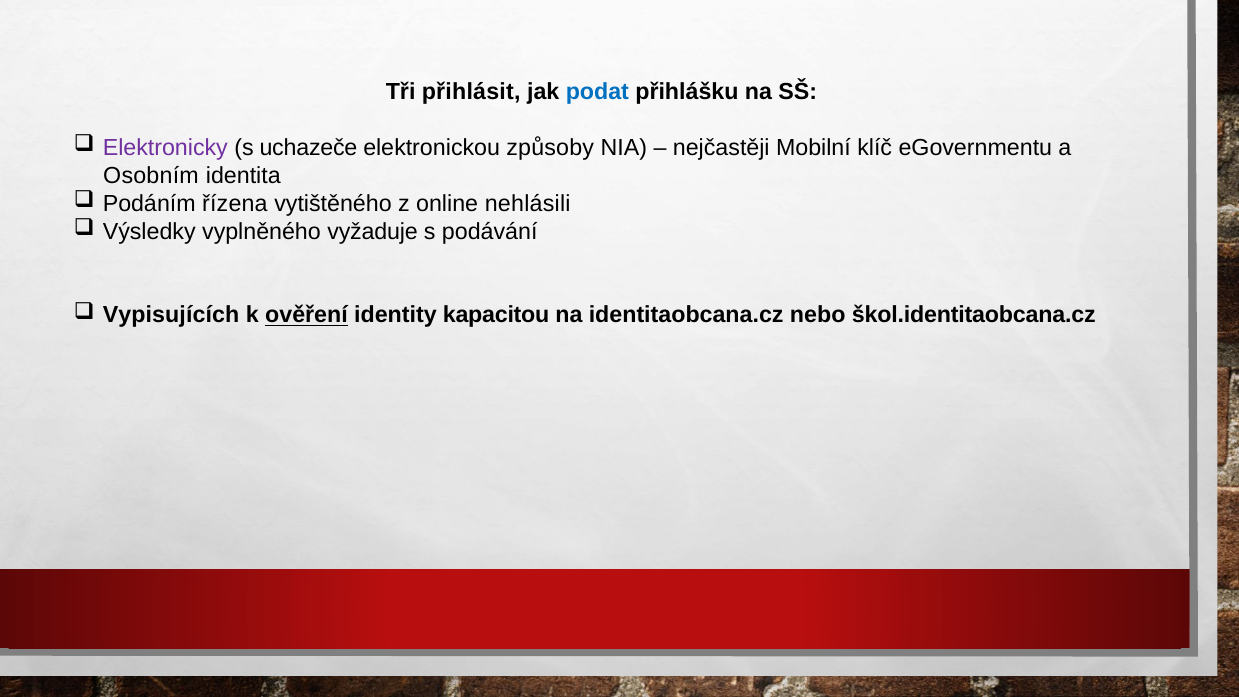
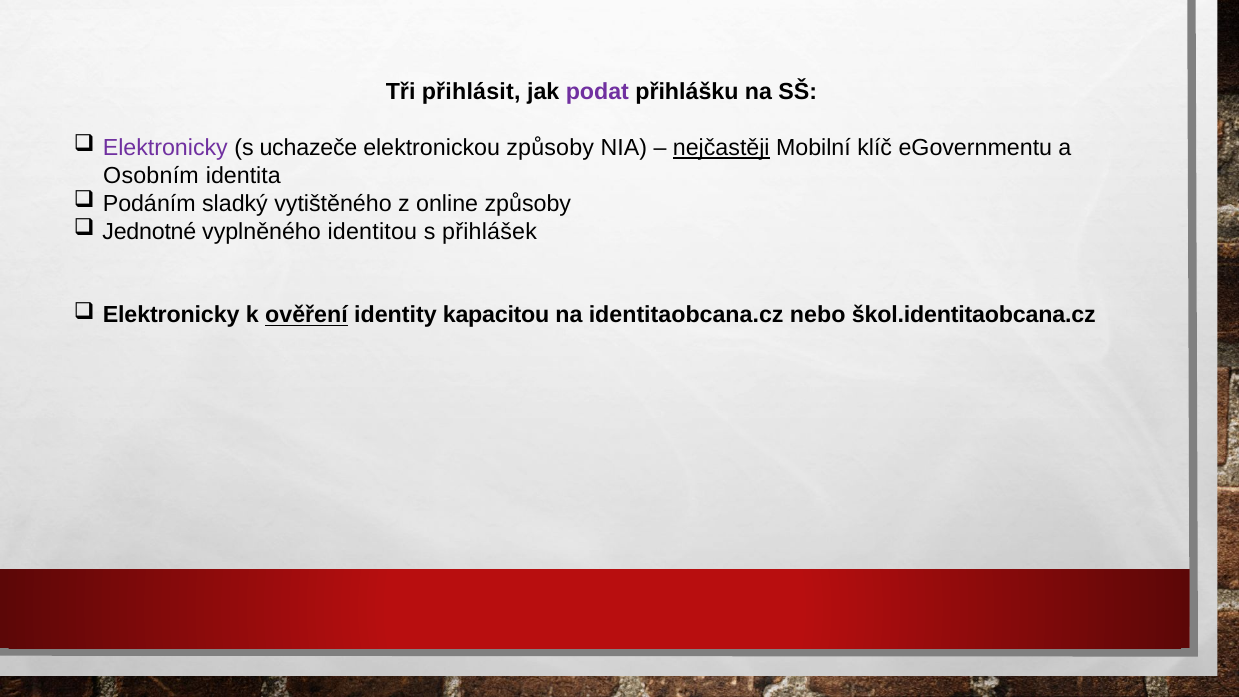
podat colour: blue -> purple
nejčastěji underline: none -> present
řízena: řízena -> sladký
online nehlásili: nehlásili -> způsoby
Výsledky: Výsledky -> Jednotné
vyžaduje: vyžaduje -> identitou
podávání: podávání -> přihlášek
Vypisujících at (171, 315): Vypisujících -> Elektronicky
